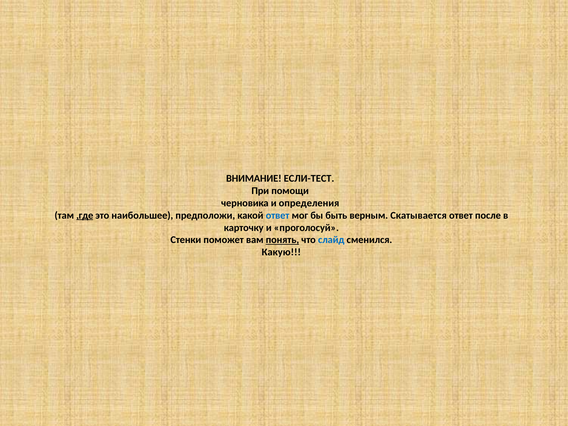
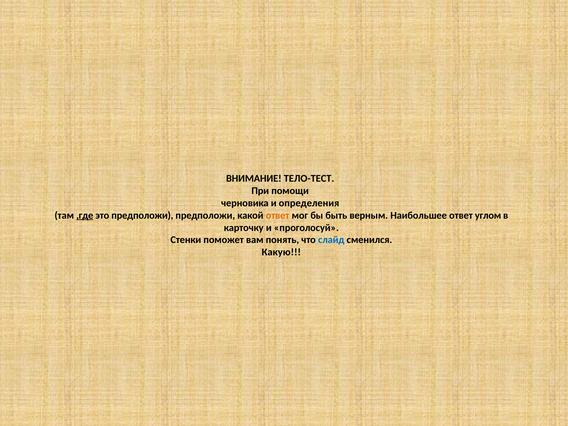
ЕСЛИ-ТЕСТ: ЕСЛИ-ТЕСТ -> ТЕЛО-ТЕСТ
это наибольшее: наибольшее -> предположи
ответ at (278, 215) colour: blue -> orange
Скатывается: Скатывается -> Наибольшее
после: после -> углом
понять underline: present -> none
